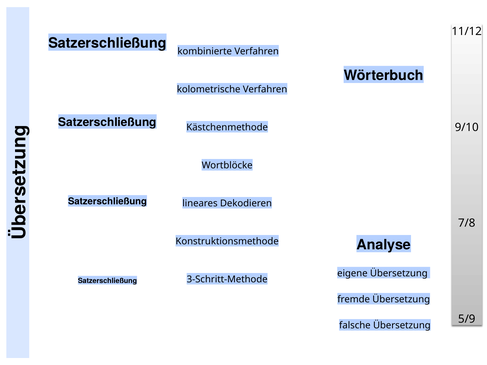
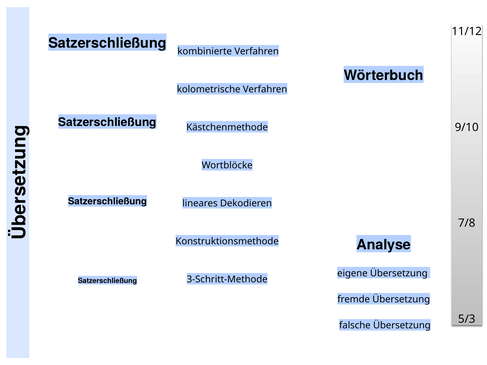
5/9: 5/9 -> 5/3
